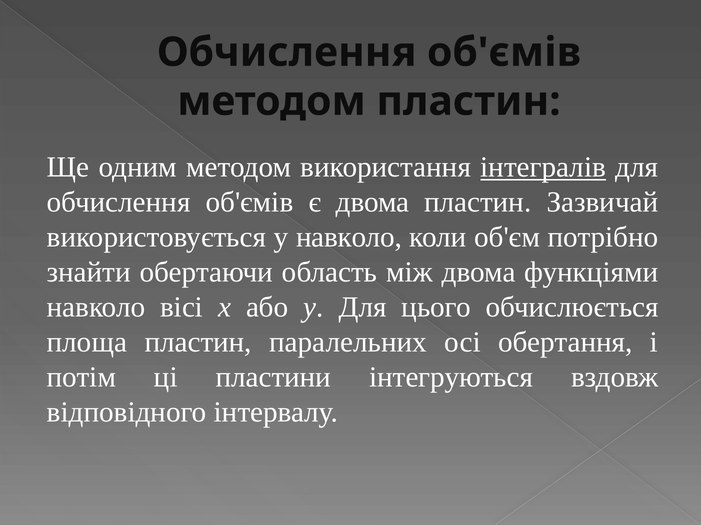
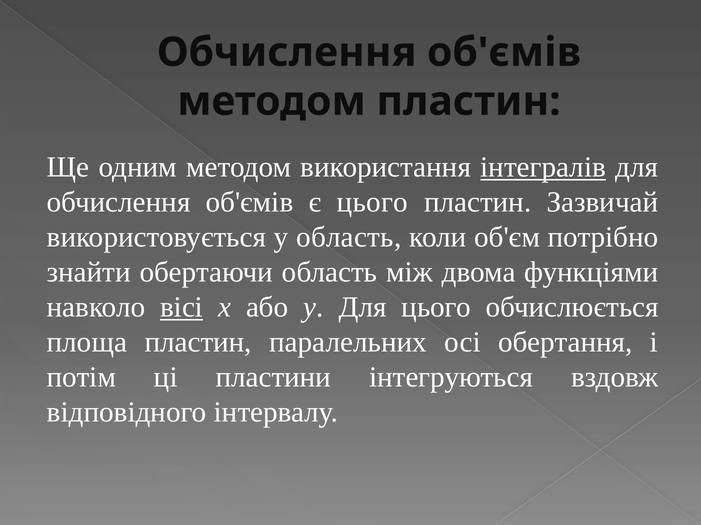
є двома: двома -> цього
у навколо: навколо -> область
вісі underline: none -> present
